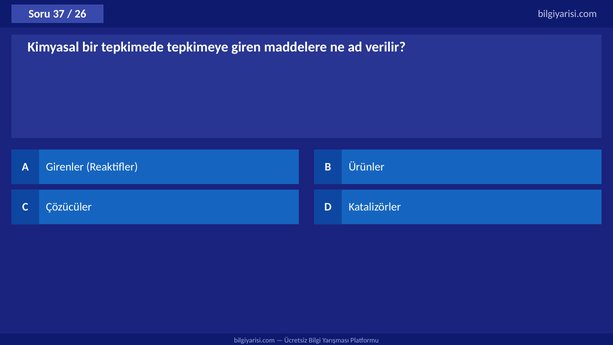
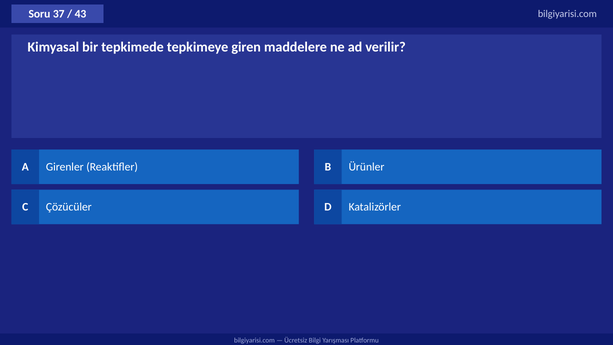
26: 26 -> 43
